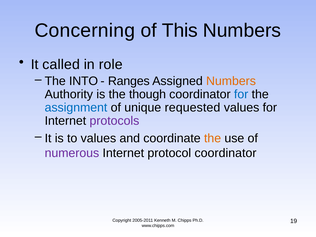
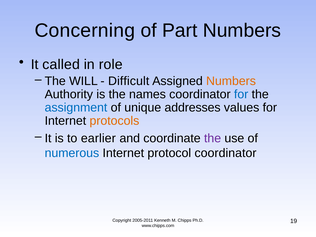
This: This -> Part
INTO: INTO -> WILL
Ranges: Ranges -> Difficult
though: though -> names
requested: requested -> addresses
protocols colour: purple -> orange
to values: values -> earlier
the at (213, 138) colour: orange -> purple
numerous colour: purple -> blue
